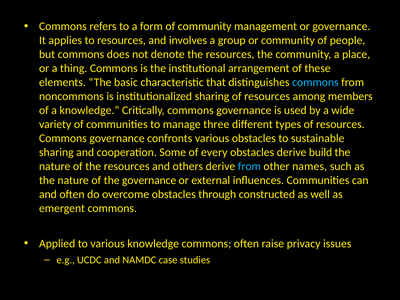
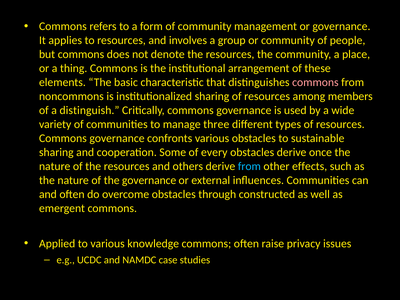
commons at (315, 82) colour: light blue -> pink
a knowledge: knowledge -> distinguish
build: build -> once
names: names -> effects
